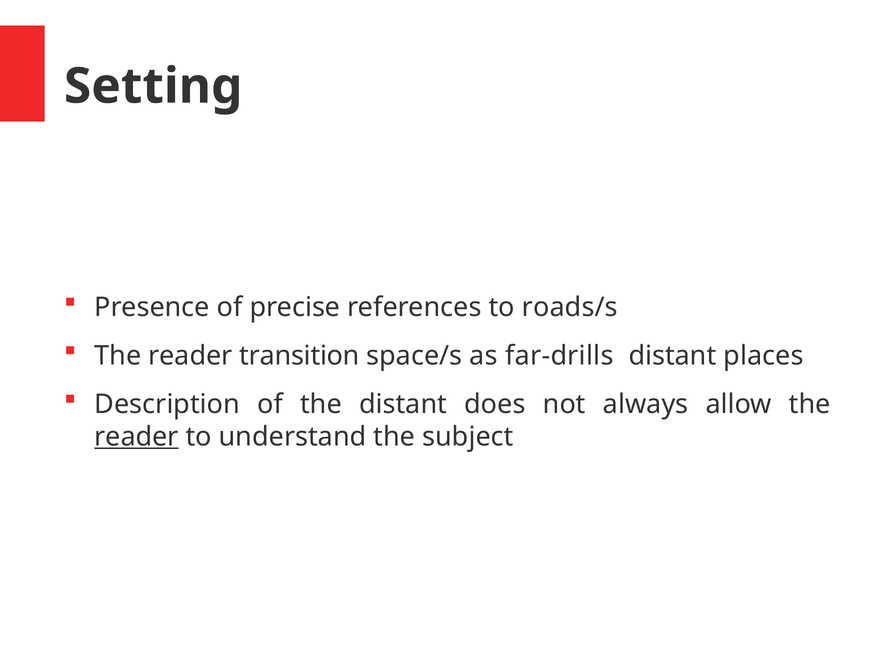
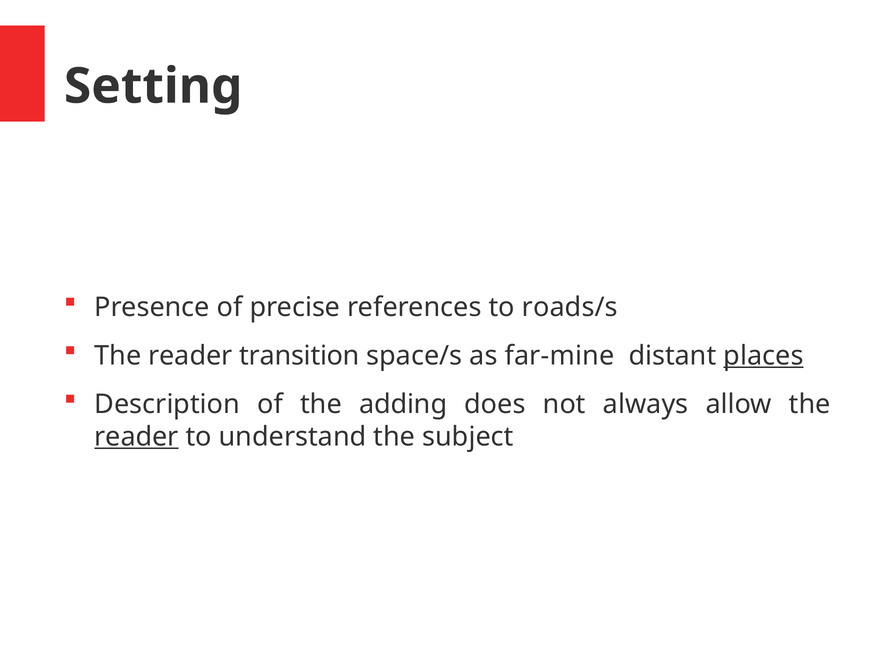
far-drills: far-drills -> far-mine
places underline: none -> present
the distant: distant -> adding
